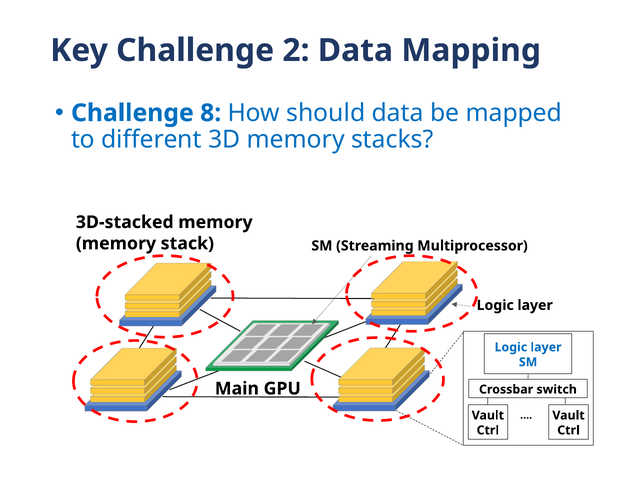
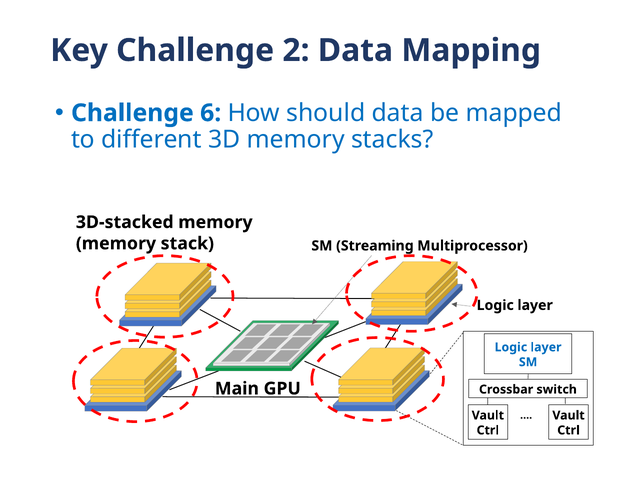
8: 8 -> 6
